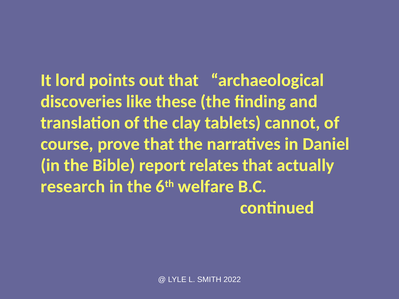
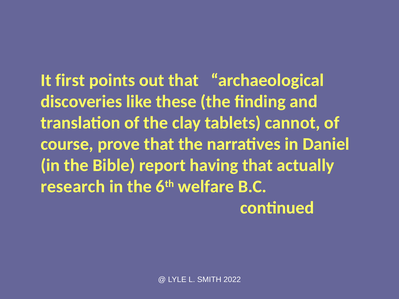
lord: lord -> first
relates: relates -> having
